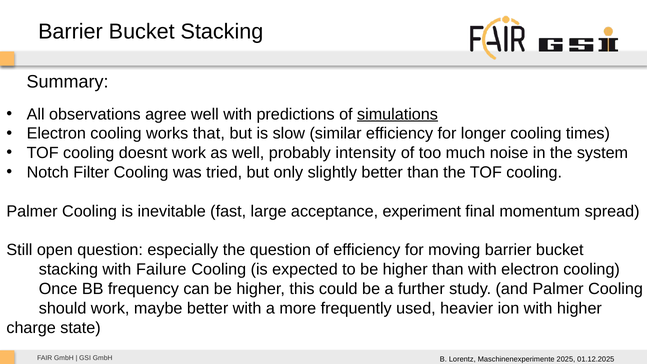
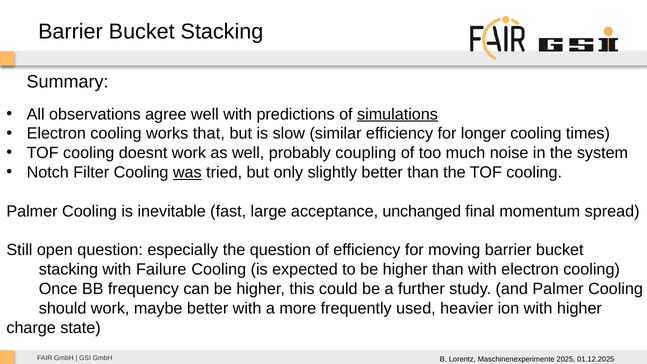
intensity: intensity -> coupling
was underline: none -> present
experiment: experiment -> unchanged
